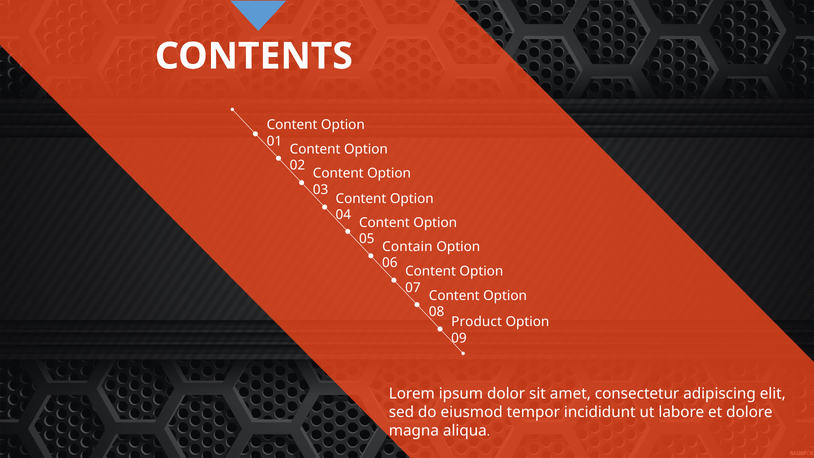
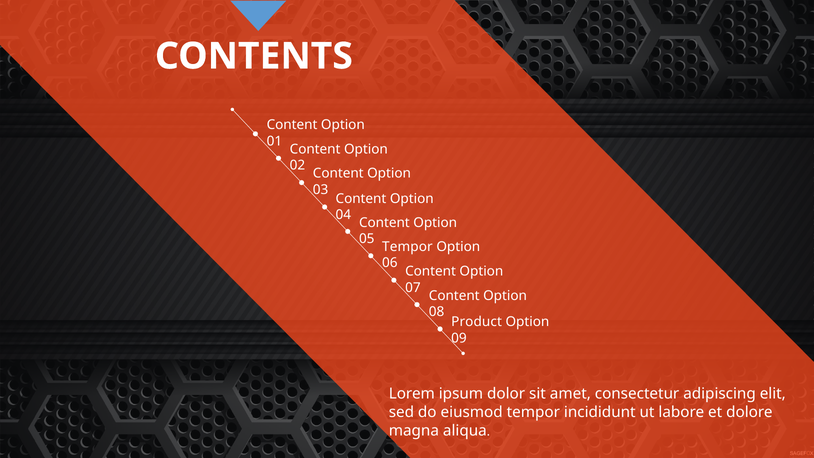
Contain at (407, 247): Contain -> Tempor
